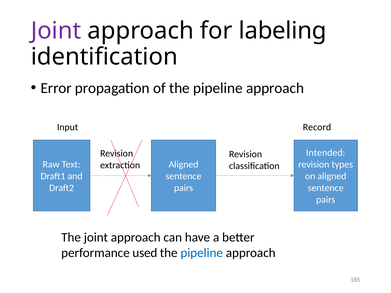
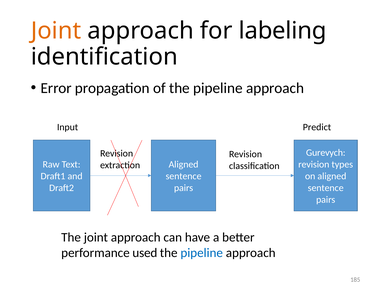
Joint at (56, 31) colour: purple -> orange
Record: Record -> Predict
Intended: Intended -> Gurevych
